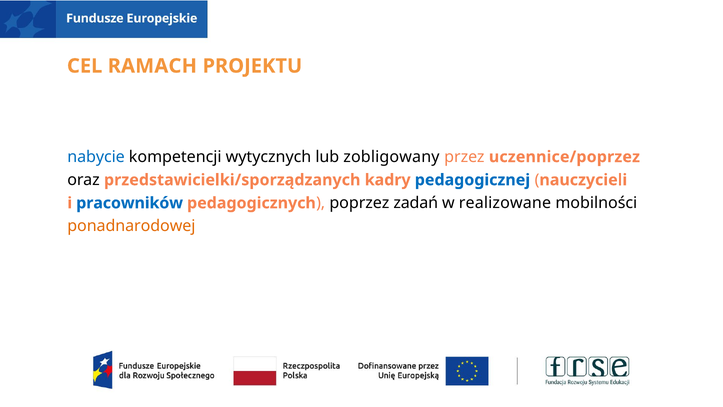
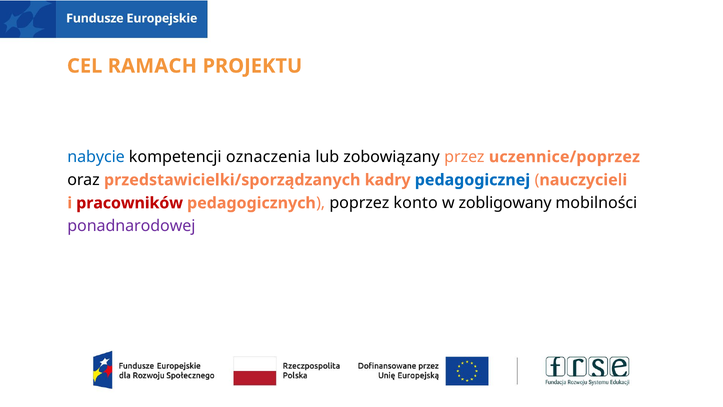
wytycznych: wytycznych -> oznaczenia
zobligowany: zobligowany -> zobowiązany
pracowników colour: blue -> red
zadań: zadań -> konto
realizowane: realizowane -> zobligowany
ponadnarodowej colour: orange -> purple
